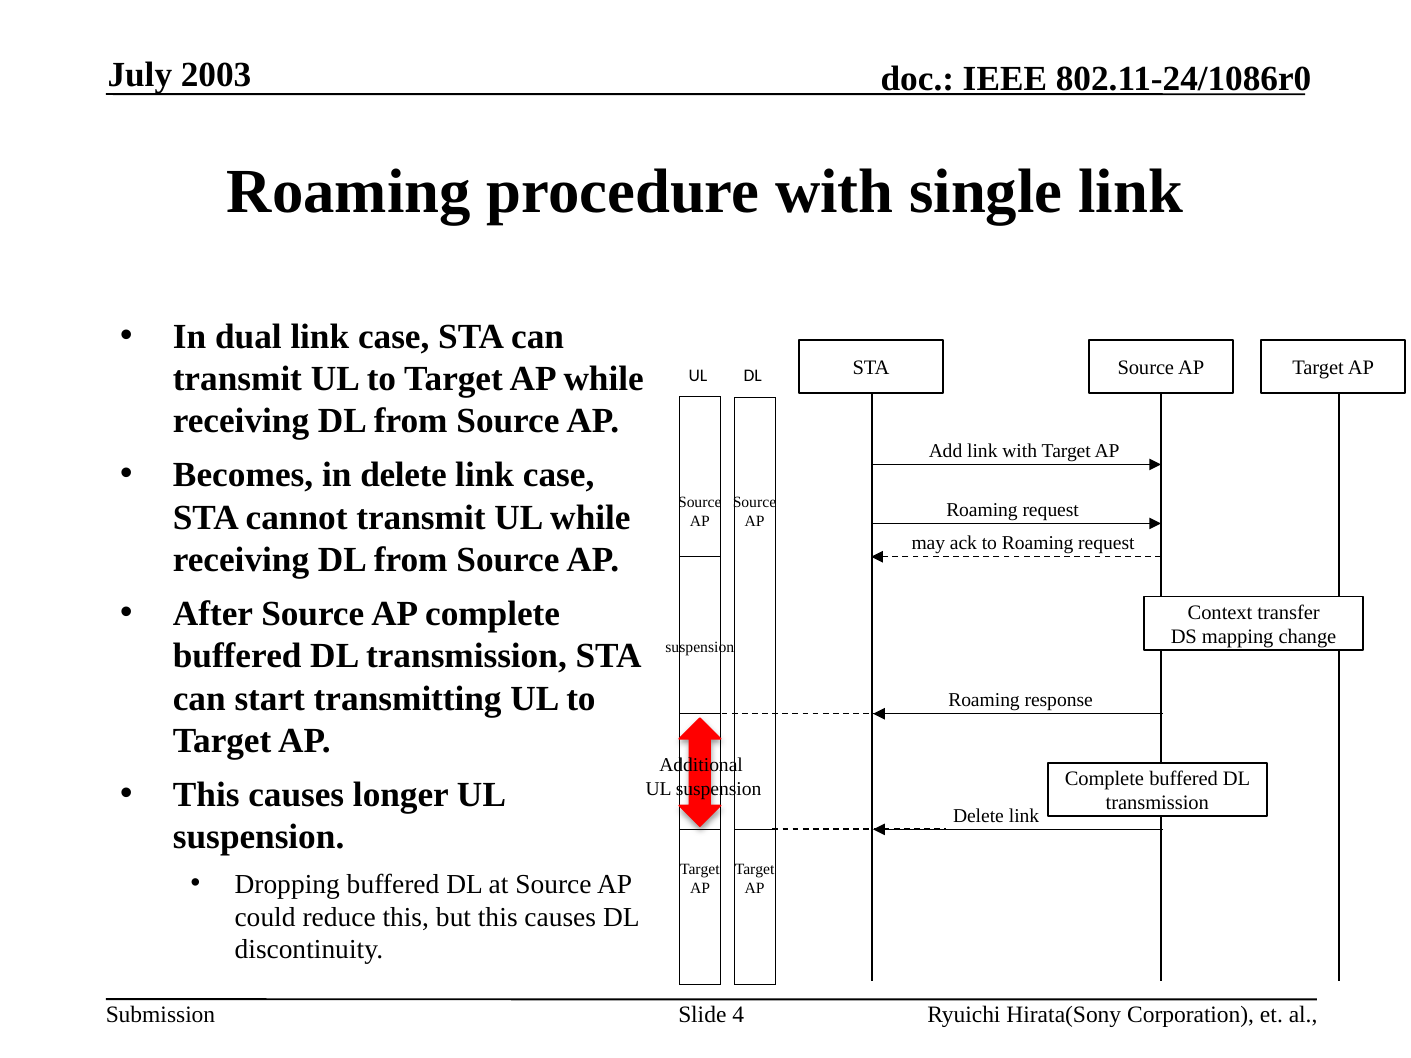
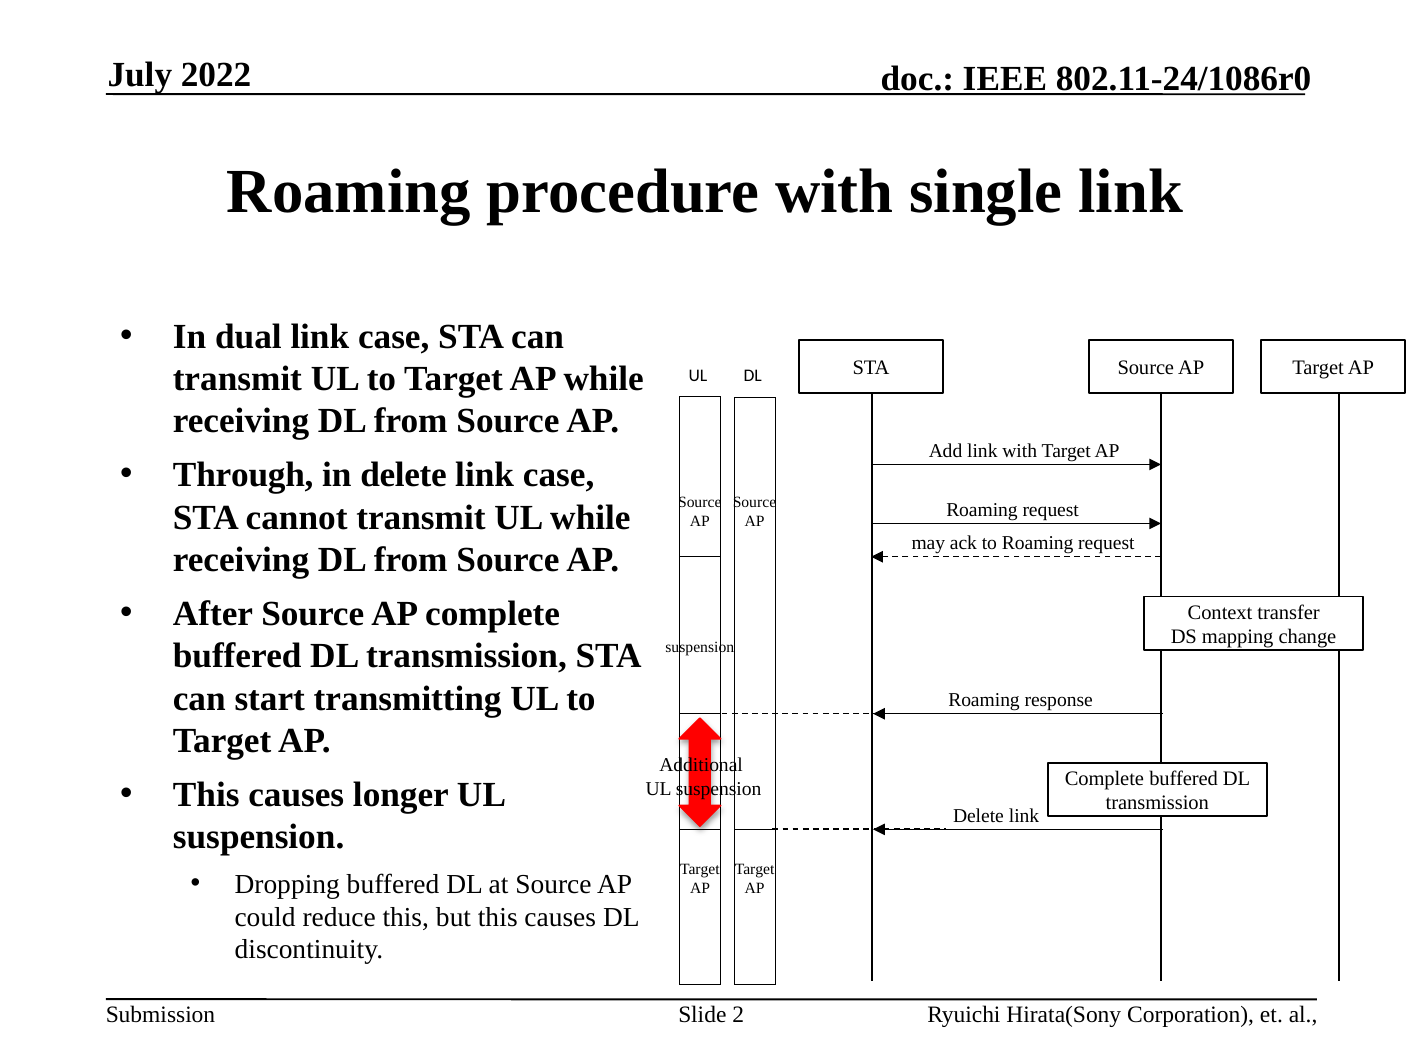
2003: 2003 -> 2022
Becomes: Becomes -> Through
4: 4 -> 2
